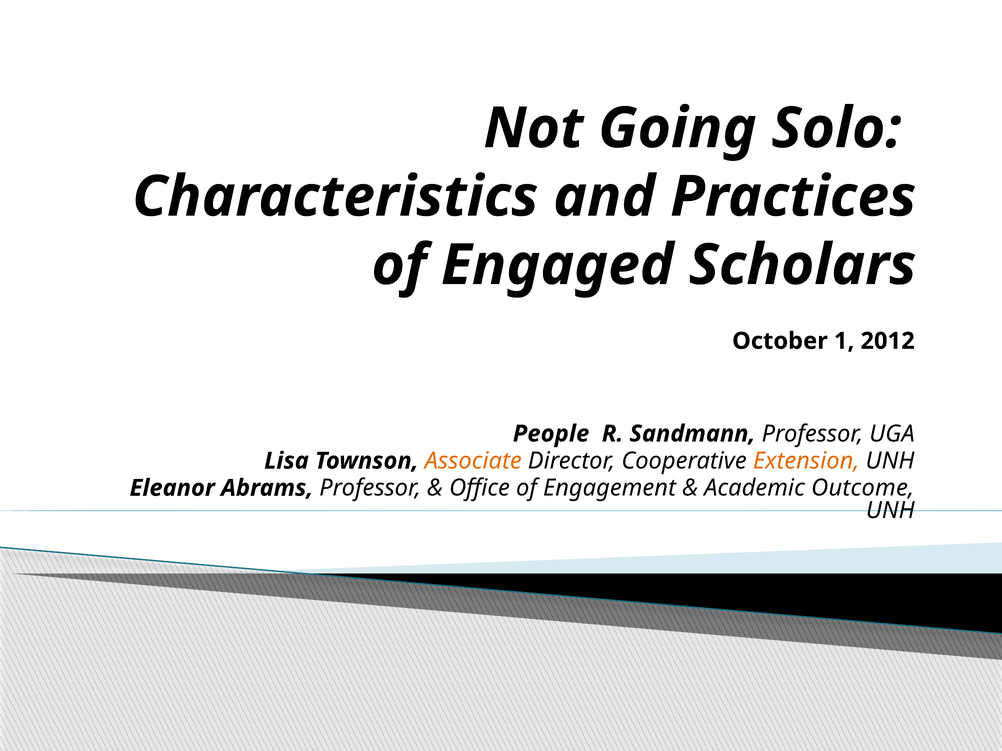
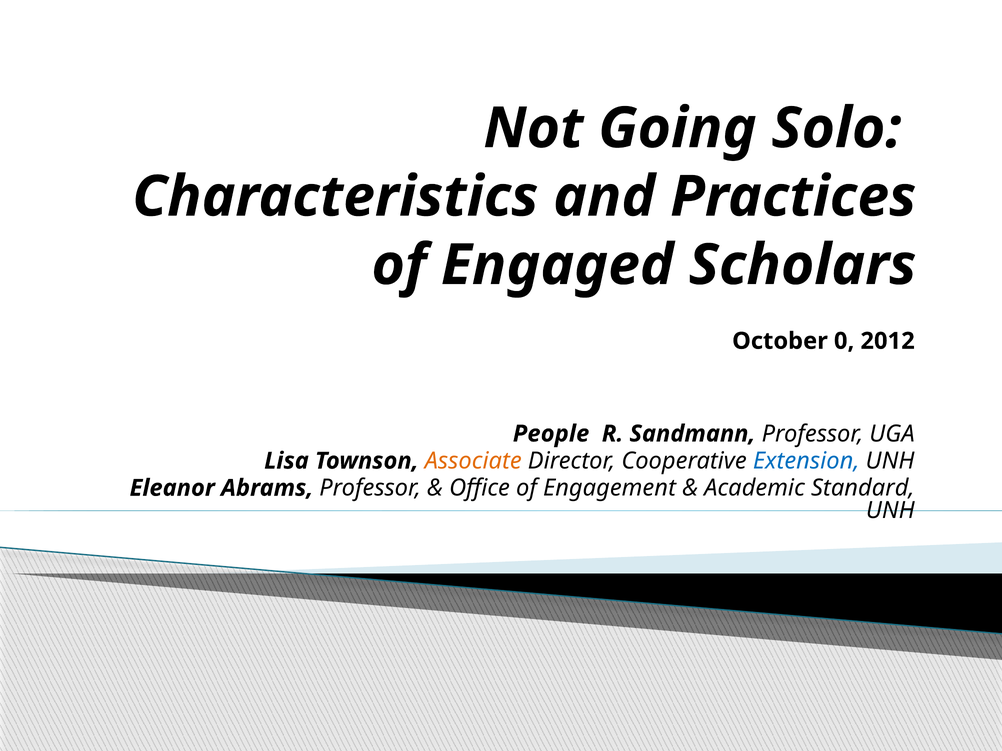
1: 1 -> 0
Extension colour: orange -> blue
Outcome: Outcome -> Standard
